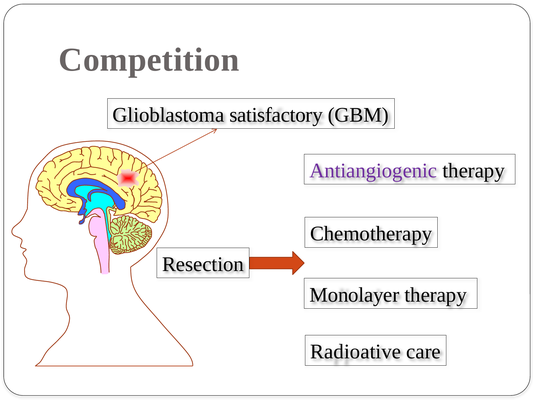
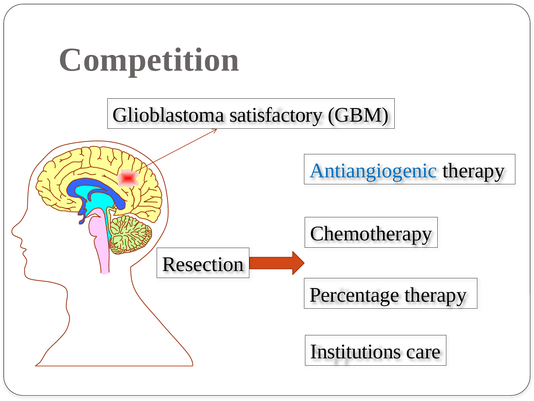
Antiangiogenic colour: purple -> blue
Monolayer: Monolayer -> Percentage
Radioative: Radioative -> Institutions
